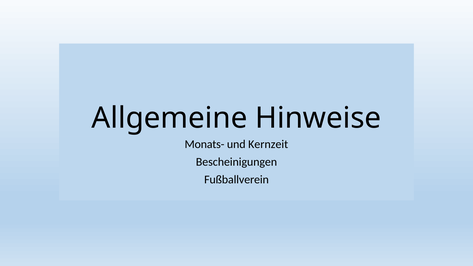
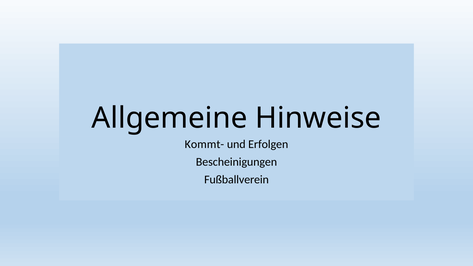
Monats-: Monats- -> Kommt-
Kernzeit: Kernzeit -> Erfolgen
